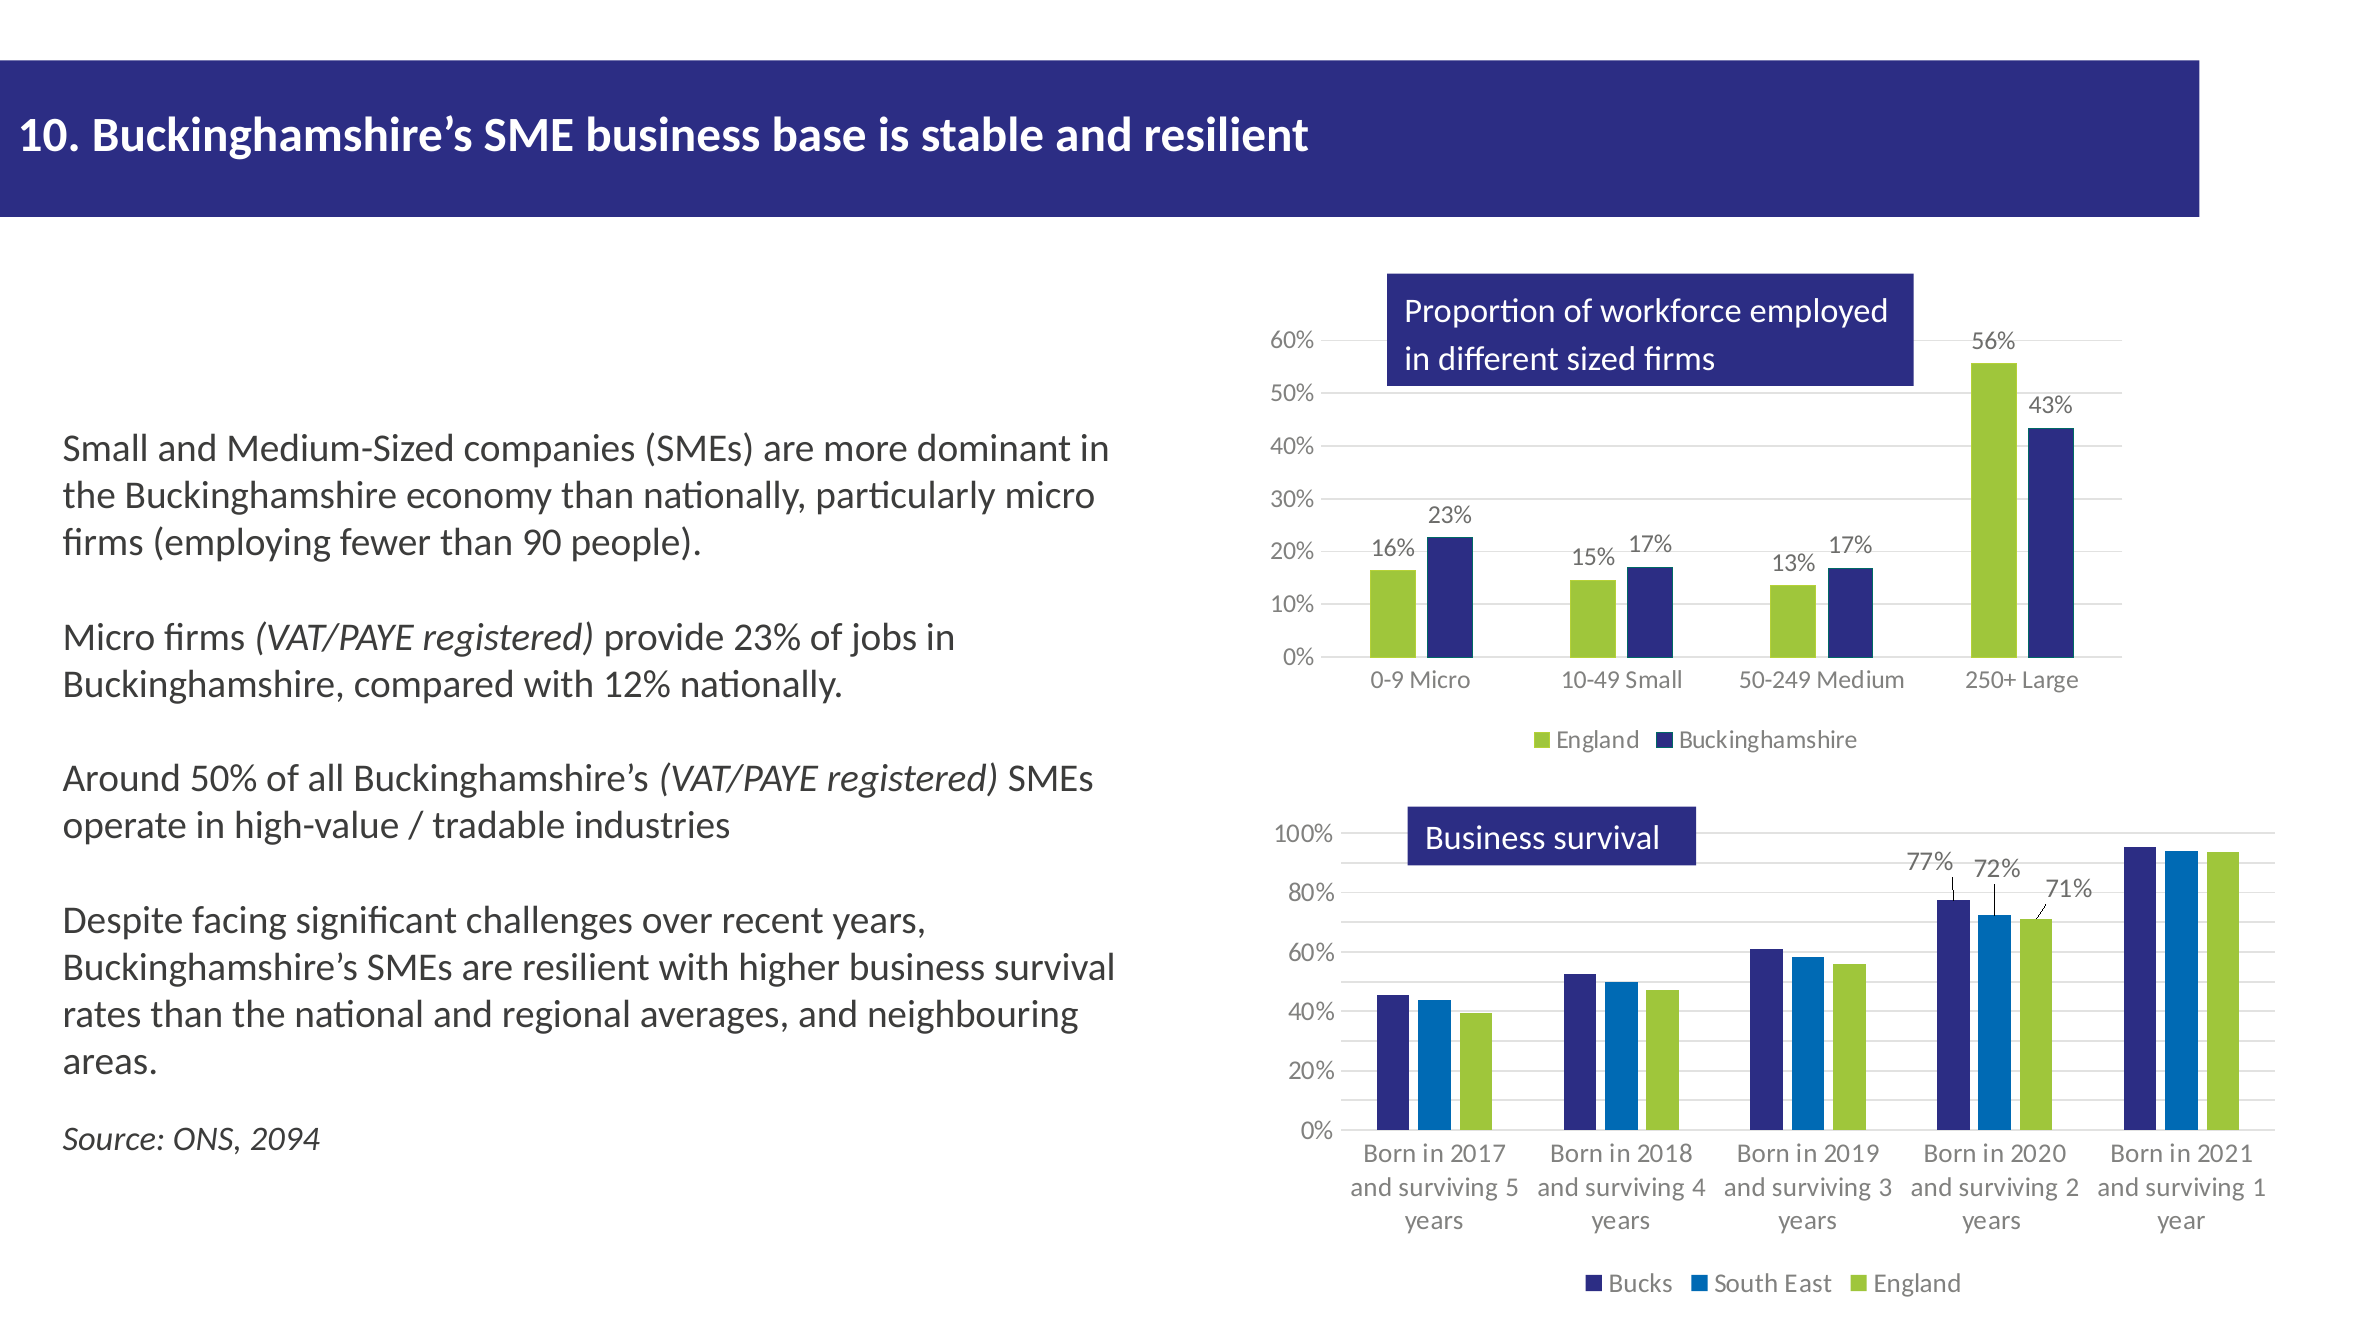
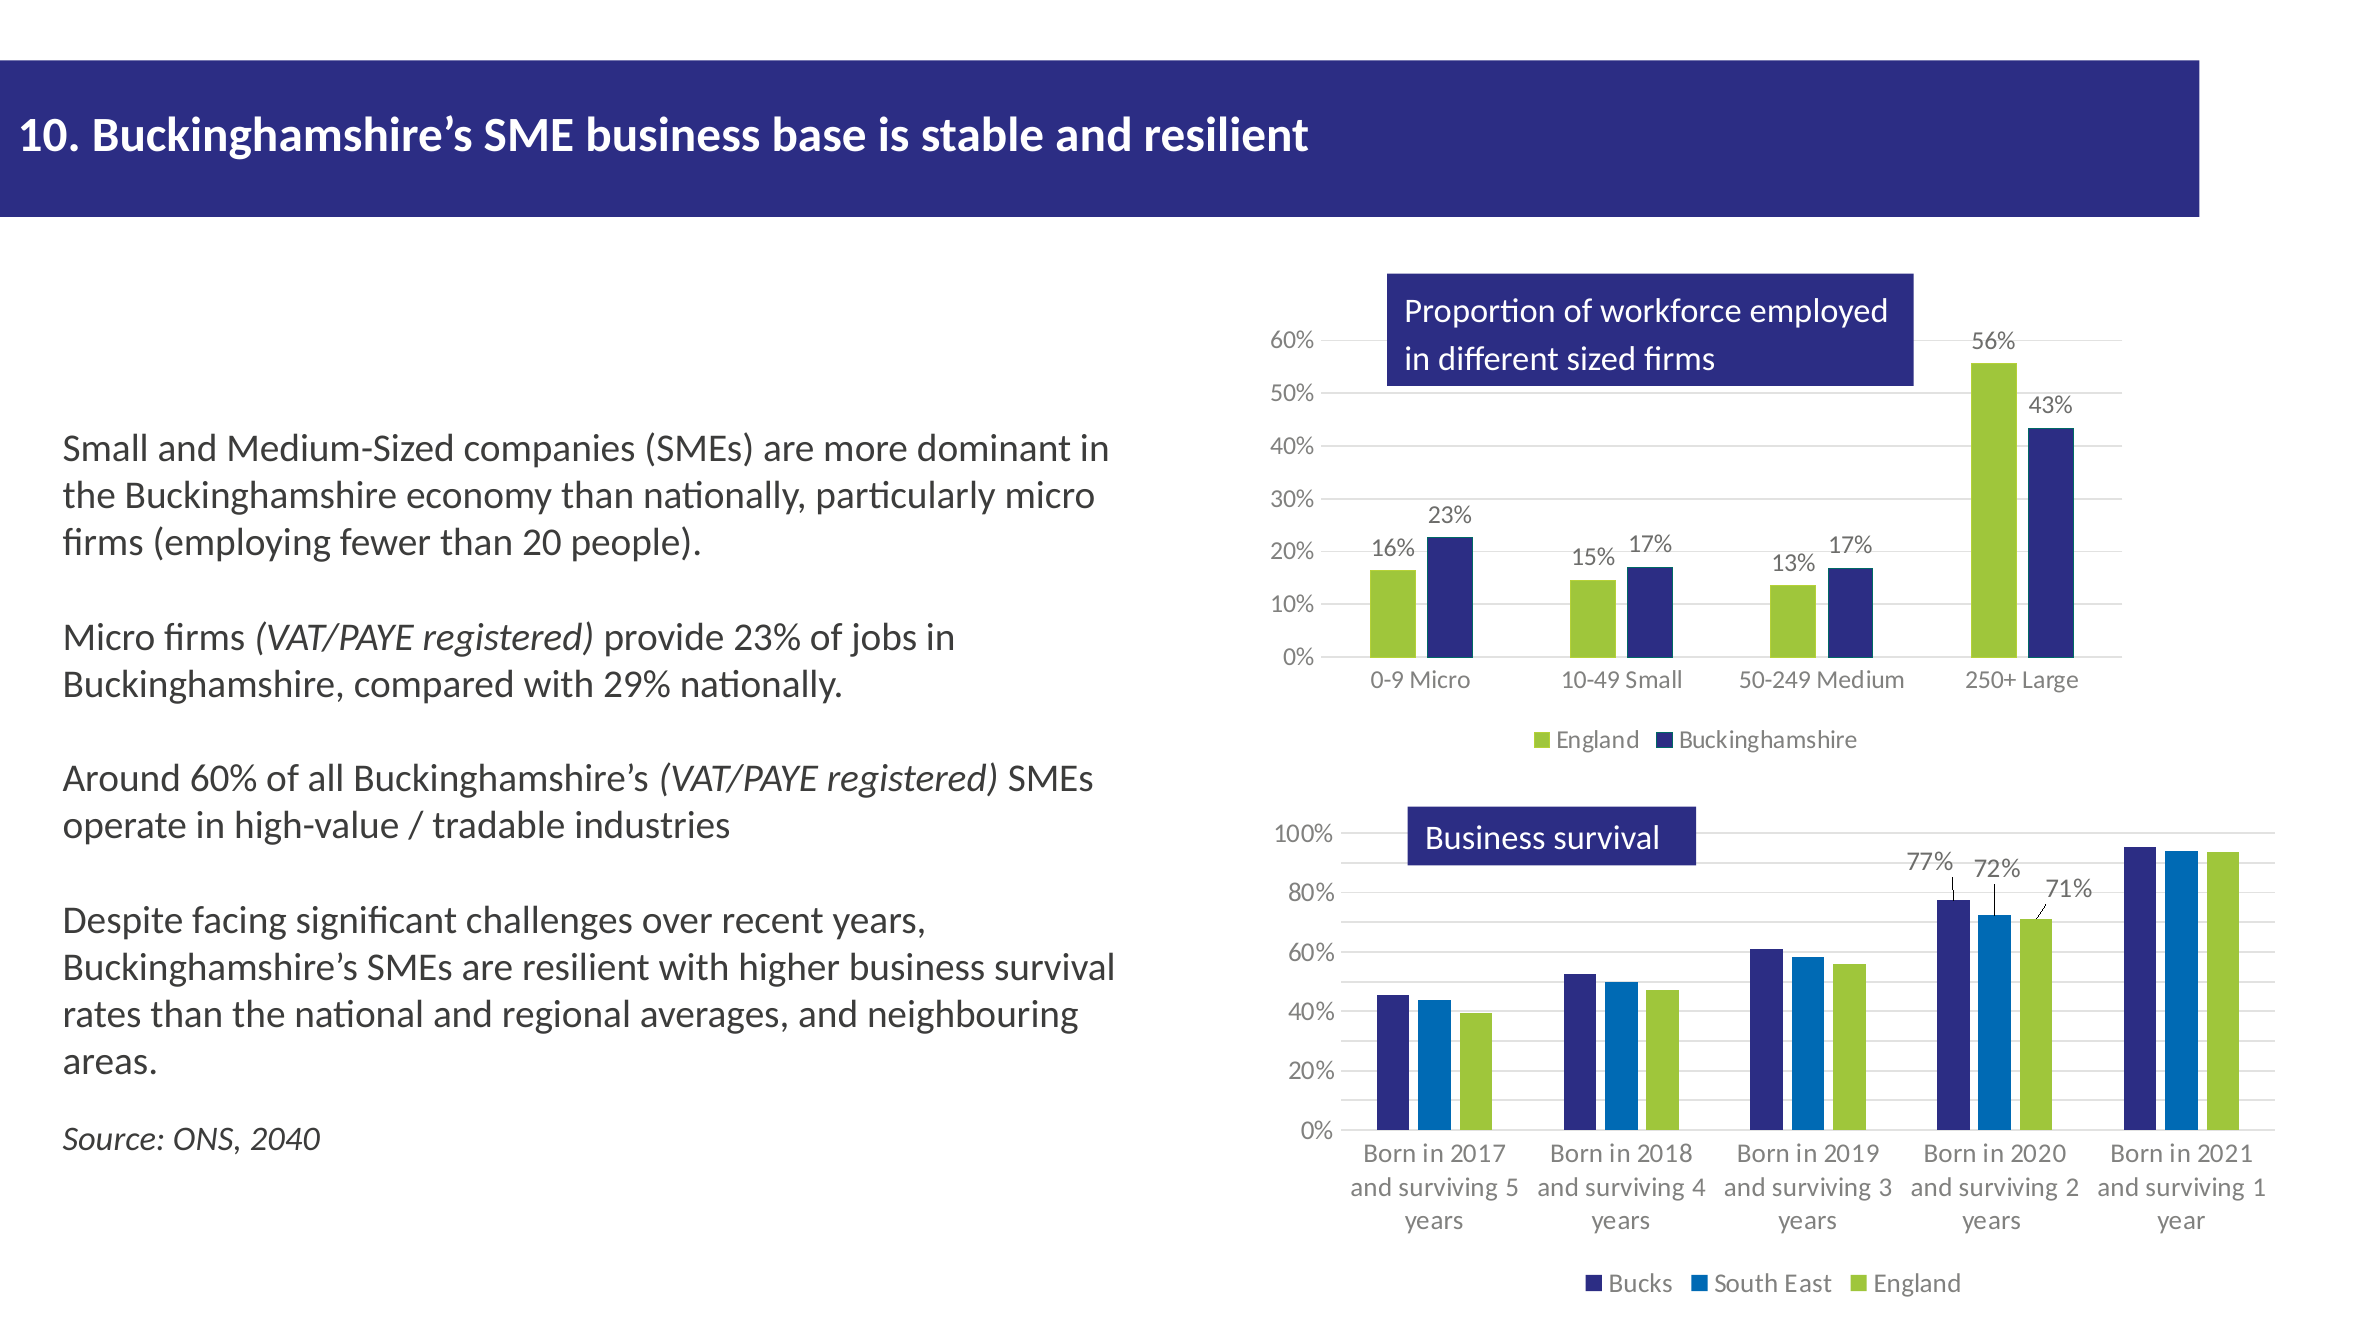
90: 90 -> 20
12%: 12% -> 29%
Around 50%: 50% -> 60%
2094: 2094 -> 2040
